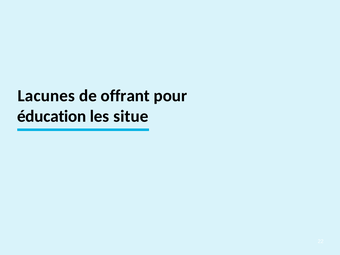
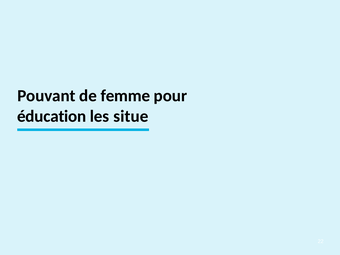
Lacunes: Lacunes -> Pouvant
offrant: offrant -> femme
